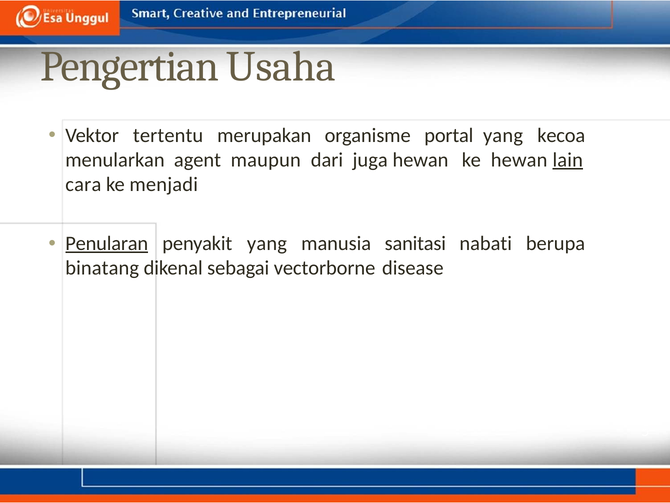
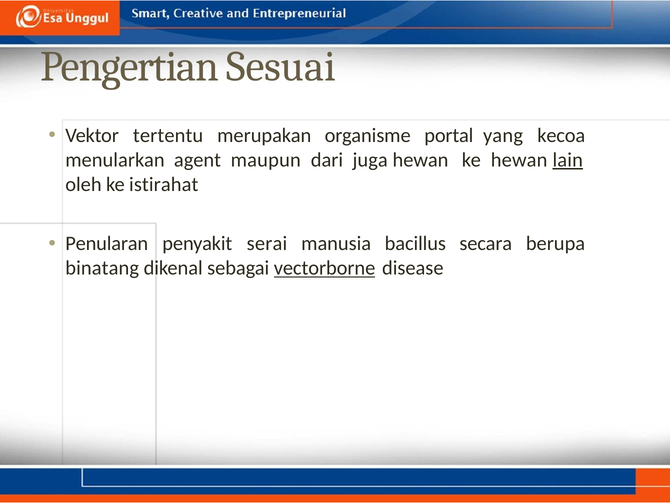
Usaha: Usaha -> Sesuai
cara: cara -> oleh
menjadi: menjadi -> istirahat
Penularan underline: present -> none
penyakit yang: yang -> serai
sanitasi: sanitasi -> bacillus
nabati: nabati -> secara
vectorborne underline: none -> present
